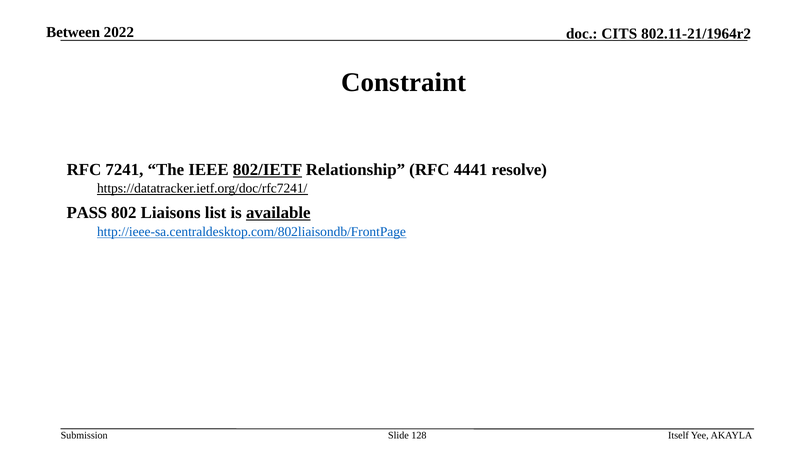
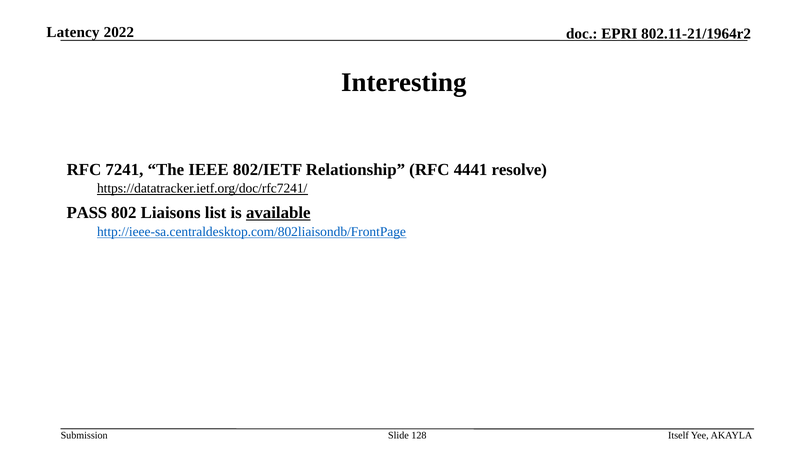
Between: Between -> Latency
CITS: CITS -> EPRI
Constraint: Constraint -> Interesting
802/IETF underline: present -> none
